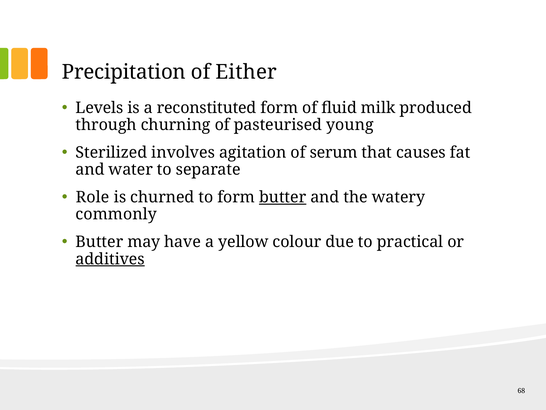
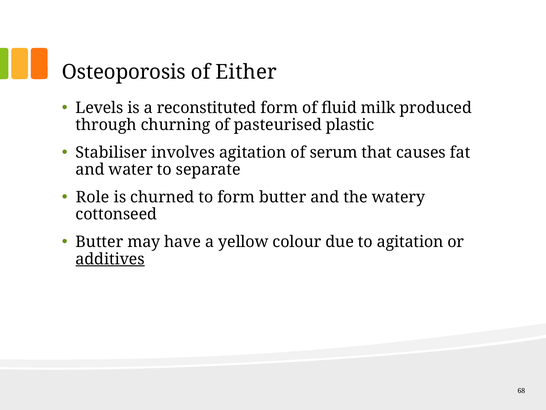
Precipitation: Precipitation -> Osteoporosis
young: young -> plastic
Sterilized: Sterilized -> Stabiliser
butter at (283, 197) underline: present -> none
commonly: commonly -> cottonseed
to practical: practical -> agitation
